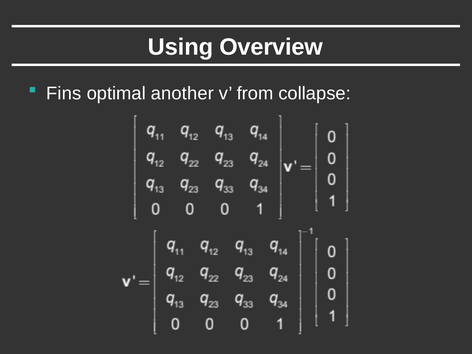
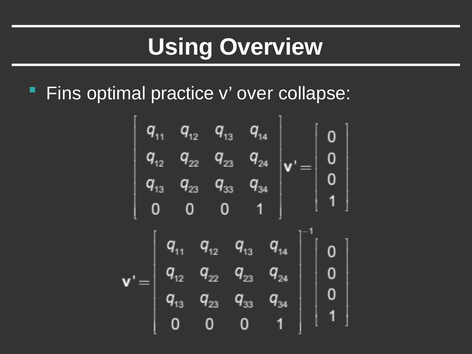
another: another -> practice
from: from -> over
